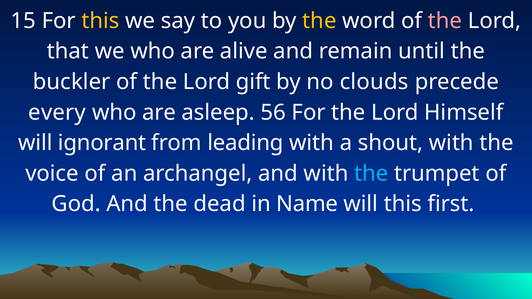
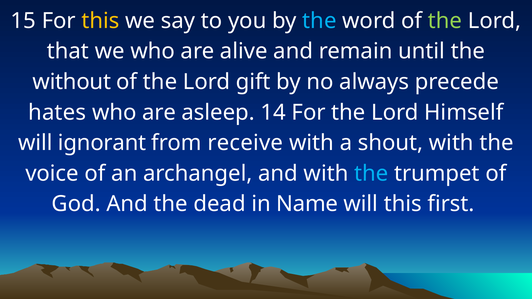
the at (319, 21) colour: yellow -> light blue
the at (445, 21) colour: pink -> light green
buckler: buckler -> without
clouds: clouds -> always
every: every -> hates
56: 56 -> 14
leading: leading -> receive
